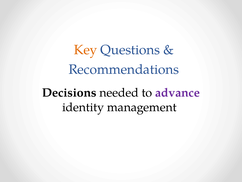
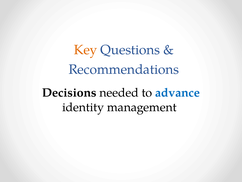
advance colour: purple -> blue
